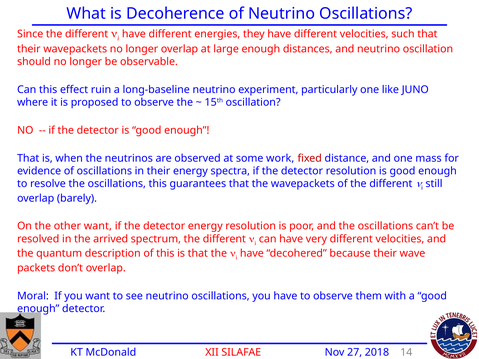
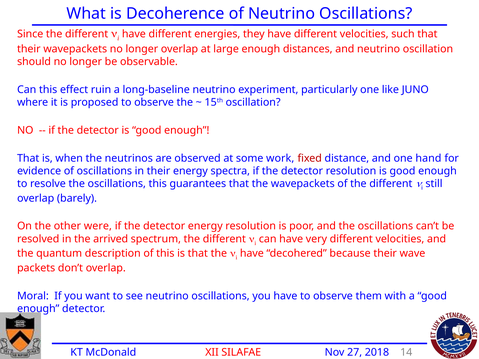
mass: mass -> hand
other want: want -> were
